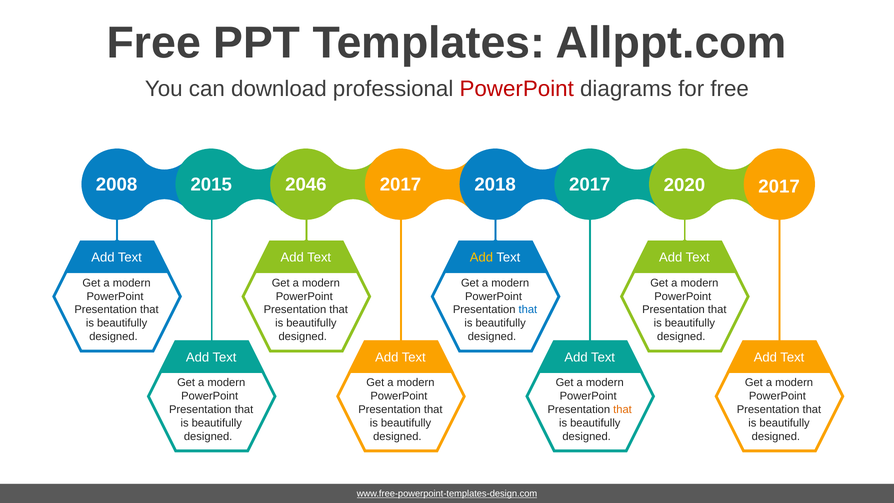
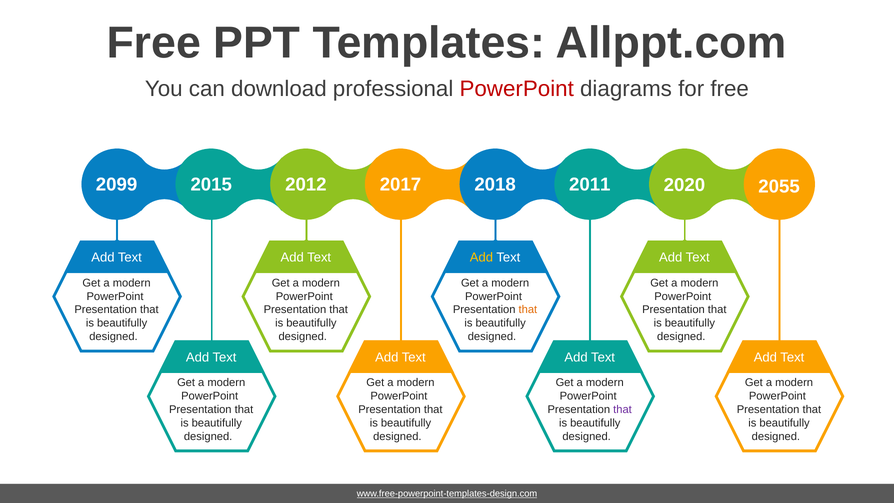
2008: 2008 -> 2099
2046: 2046 -> 2012
2017 at (590, 185): 2017 -> 2011
2017 at (779, 187): 2017 -> 2055
that at (528, 310) colour: blue -> orange
that at (623, 409) colour: orange -> purple
